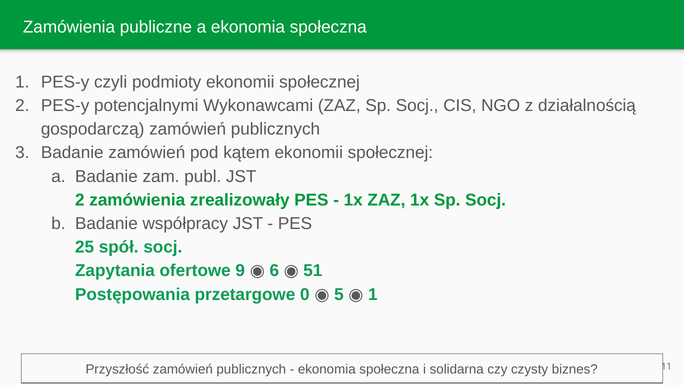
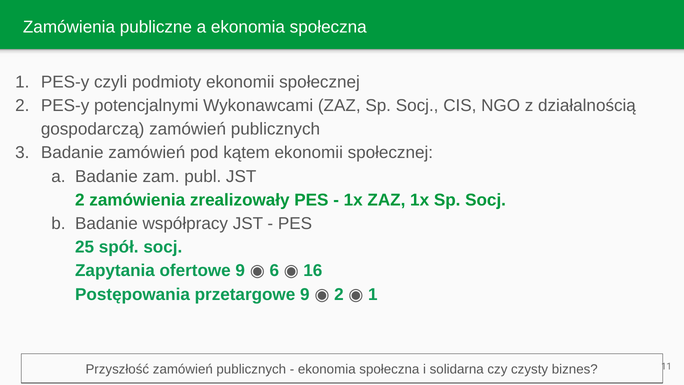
51: 51 -> 16
przetargowe 0: 0 -> 9
5 at (339, 294): 5 -> 2
